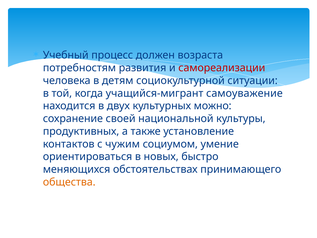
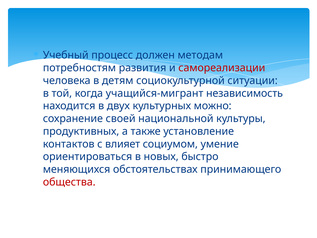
возраста: возраста -> методам
самоуважение: самоуважение -> независимость
чужим: чужим -> влияет
общества colour: orange -> red
